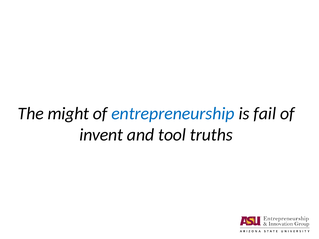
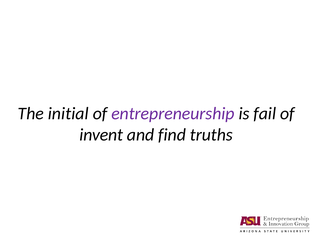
might: might -> initial
entrepreneurship colour: blue -> purple
tool: tool -> find
